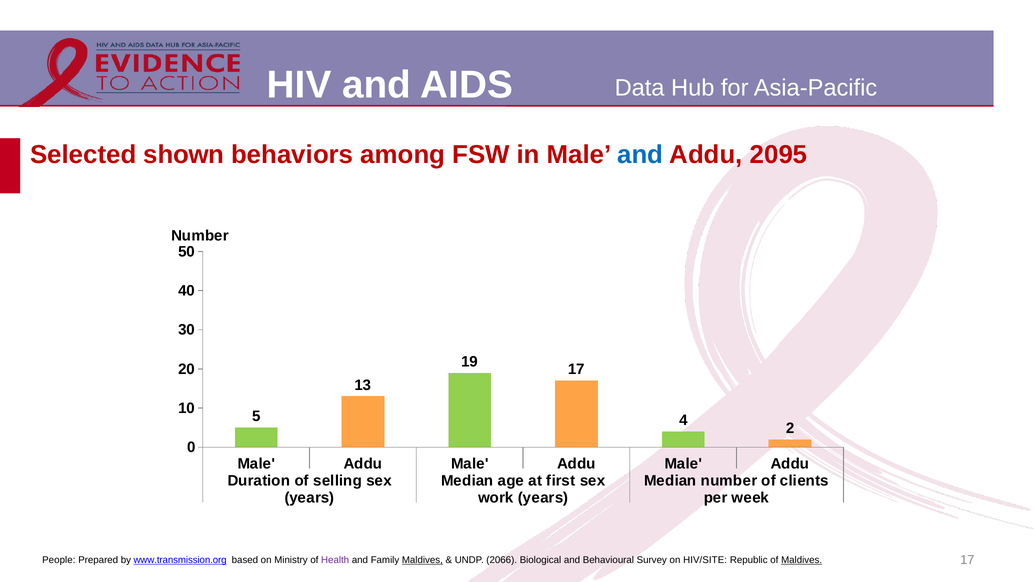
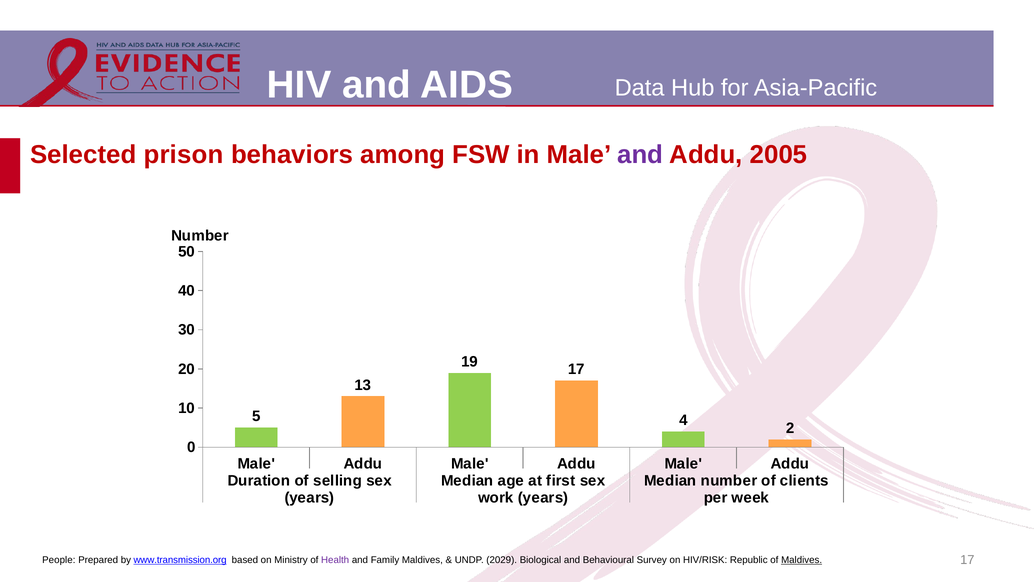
shown: shown -> prison
and at (640, 155) colour: blue -> purple
2095: 2095 -> 2005
Maldives at (422, 560) underline: present -> none
2066: 2066 -> 2029
HIV/SITE: HIV/SITE -> HIV/RISK
